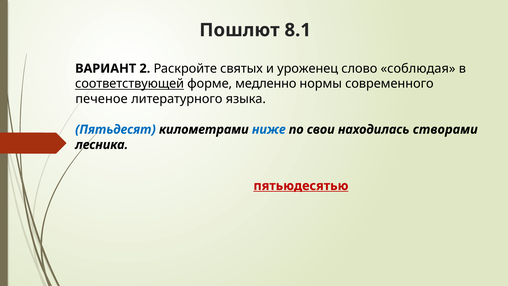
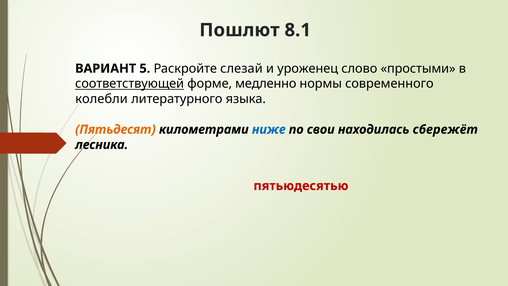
2: 2 -> 5
святых: святых -> слезай
соблюдая: соблюдая -> простыми
печеное: печеное -> колебли
Пятьдесят colour: blue -> orange
створами: створами -> сбережёт
пятьюдесятью underline: present -> none
